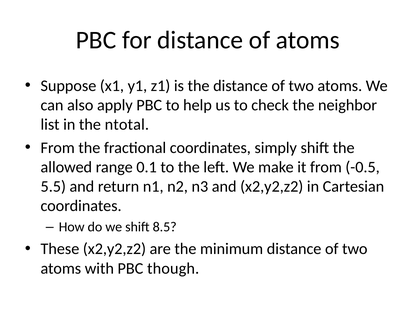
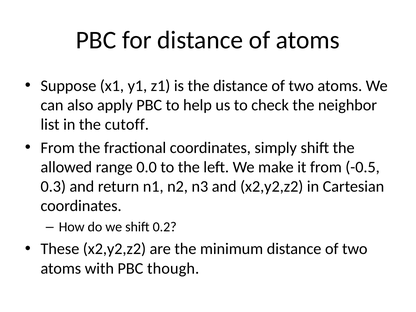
ntotal: ntotal -> cutoff
0.1: 0.1 -> 0.0
5.5: 5.5 -> 0.3
8.5: 8.5 -> 0.2
